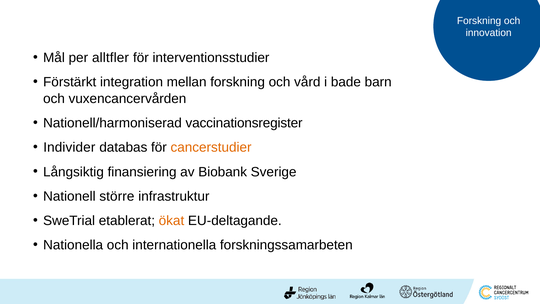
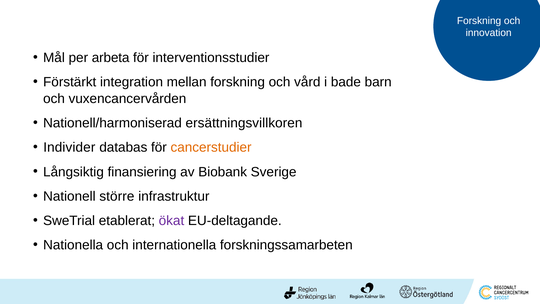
alltfler: alltfler -> arbeta
vaccinationsregister: vaccinationsregister -> ersättningsvillkoren
ökat colour: orange -> purple
